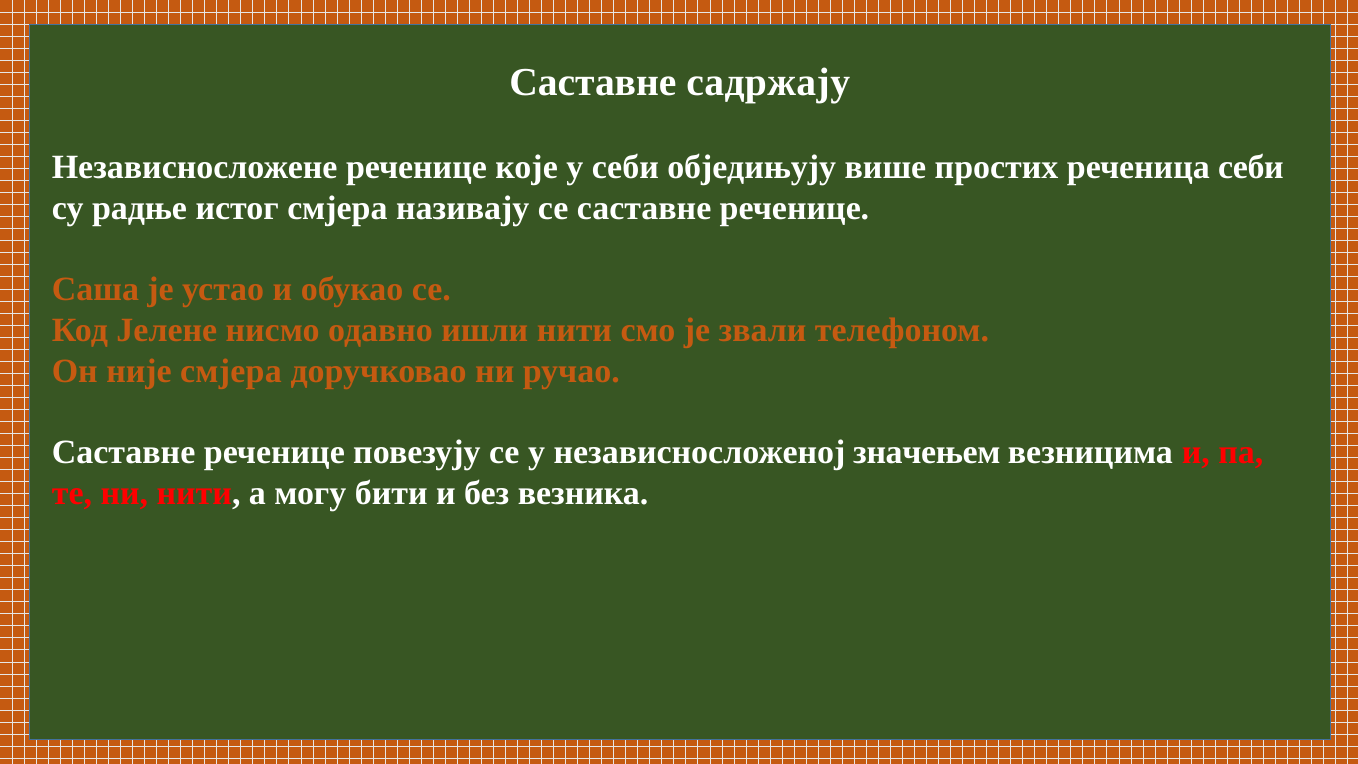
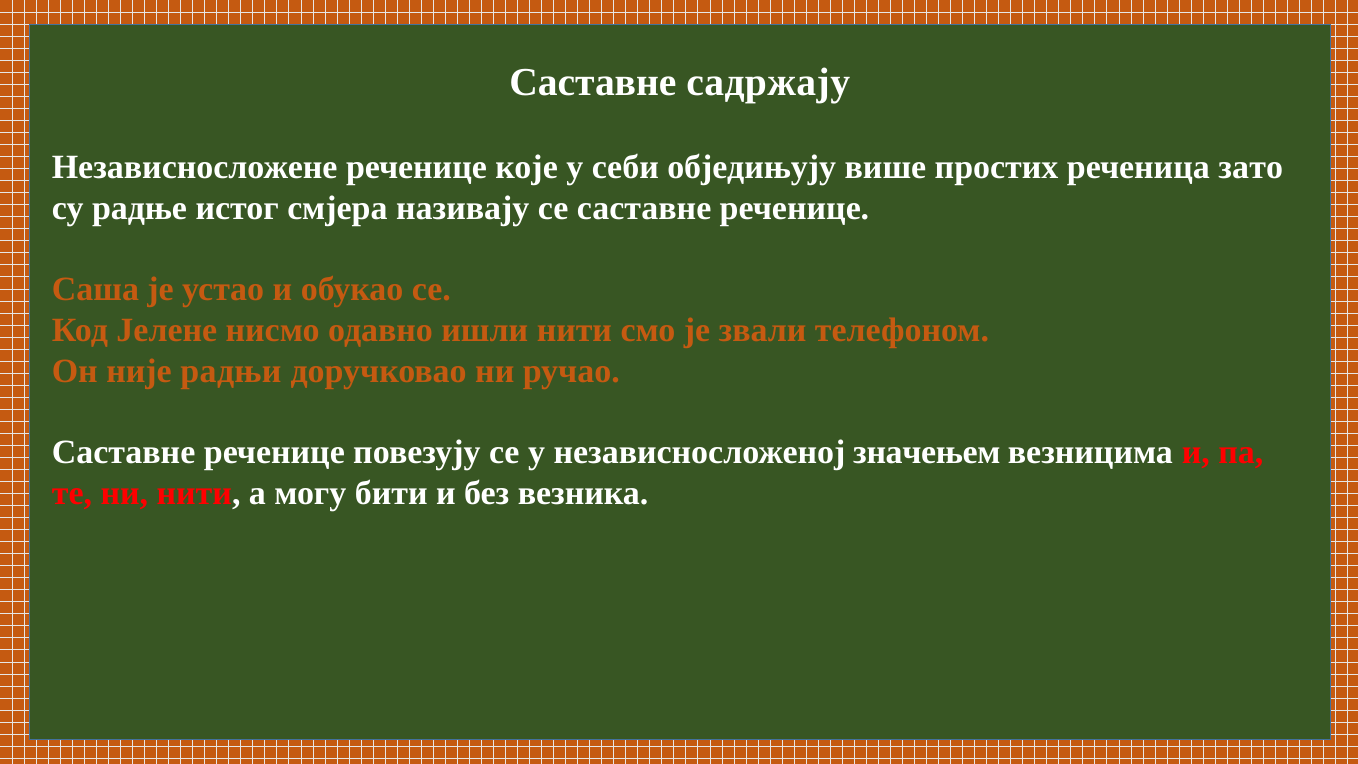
реченица себи: себи -> зато
није смјера: смјера -> радњи
